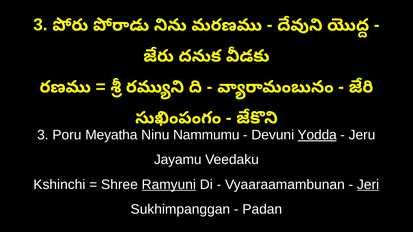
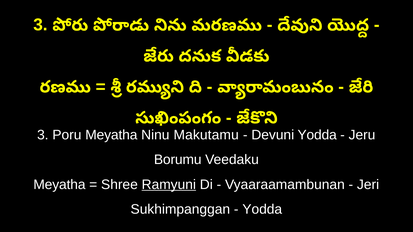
Nammumu: Nammumu -> Makutamu
Yodda at (317, 135) underline: present -> none
Jayamu: Jayamu -> Borumu
Kshinchi at (59, 185): Kshinchi -> Meyatha
Jeri underline: present -> none
Padan at (262, 210): Padan -> Yodda
